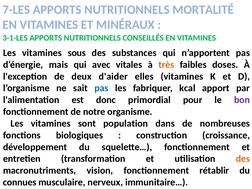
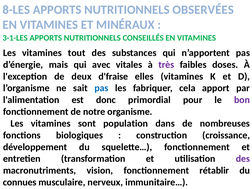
7-LES: 7-LES -> 8-LES
MORTALITÉ: MORTALITÉ -> OBSERVÉES
sous: sous -> tout
très colour: orange -> purple
d'aider: d'aider -> d'fraise
kcal: kcal -> cela
des at (243, 159) colour: orange -> purple
